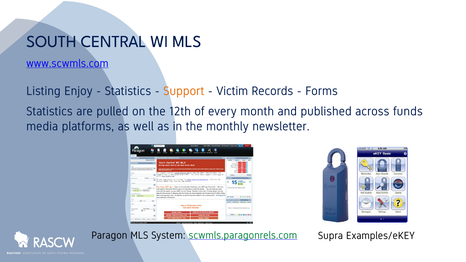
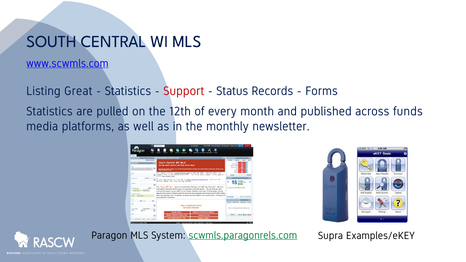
Enjoy: Enjoy -> Great
Support colour: orange -> red
Victim: Victim -> Status
